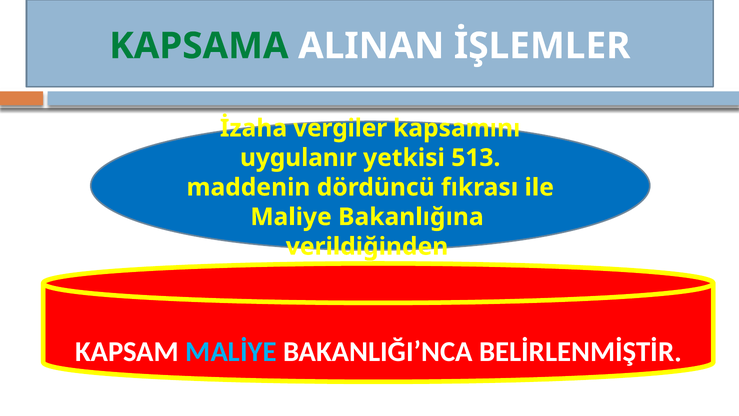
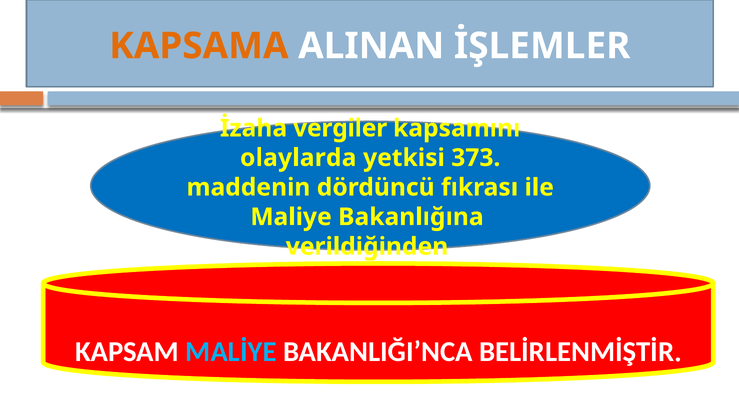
KAPSAMA colour: green -> orange
uygulanır: uygulanır -> olaylarda
513: 513 -> 373
